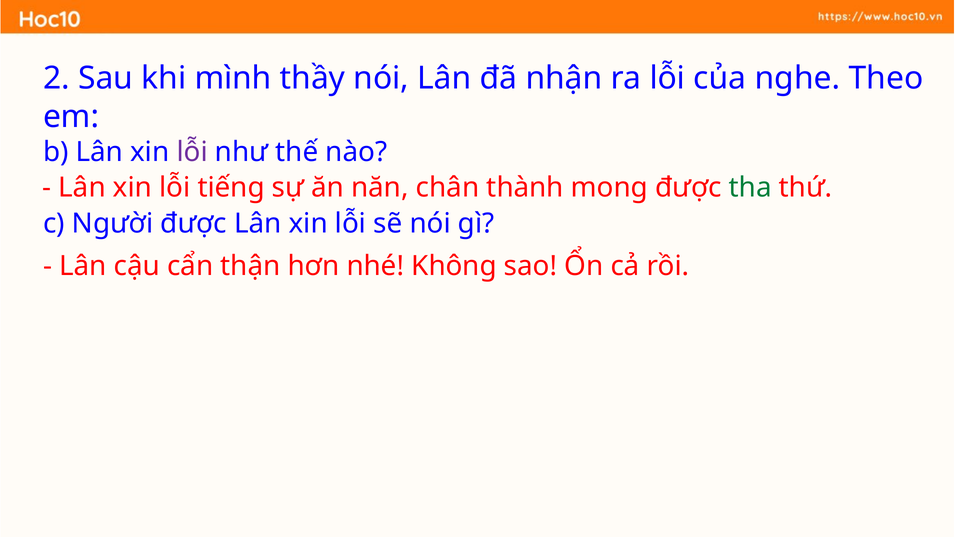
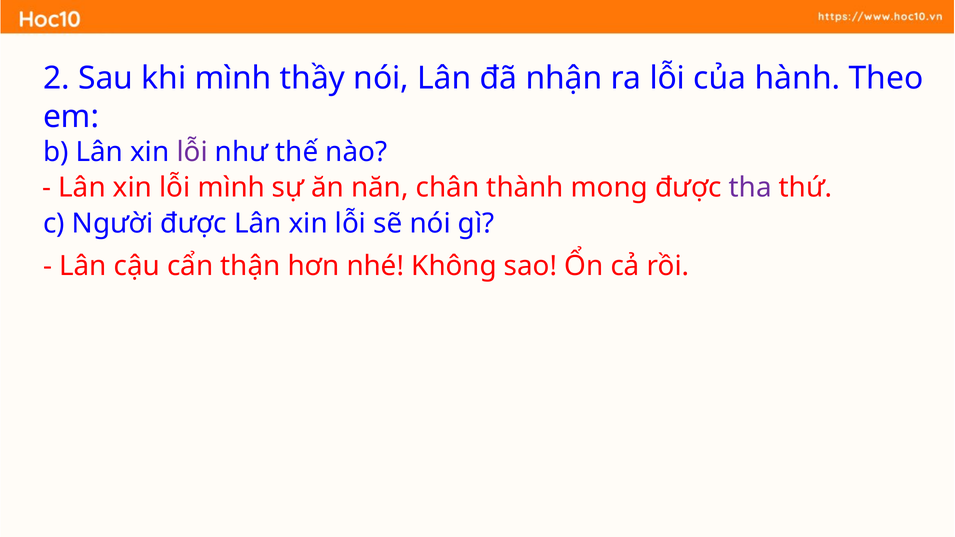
nghe: nghe -> hành
lỗi tiếng: tiếng -> mình
tha colour: green -> purple
